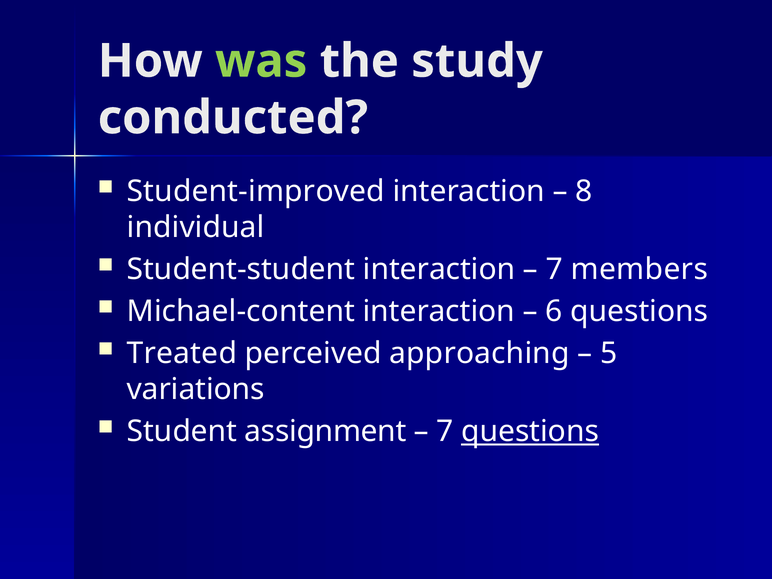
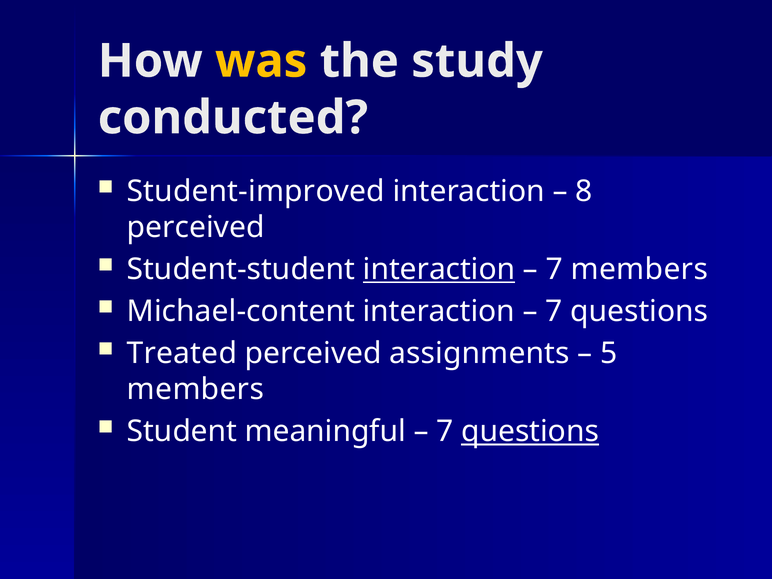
was colour: light green -> yellow
individual at (196, 227): individual -> perceived
interaction at (439, 269) underline: none -> present
6 at (554, 311): 6 -> 7
approaching: approaching -> assignments
variations at (196, 390): variations -> members
assignment: assignment -> meaningful
